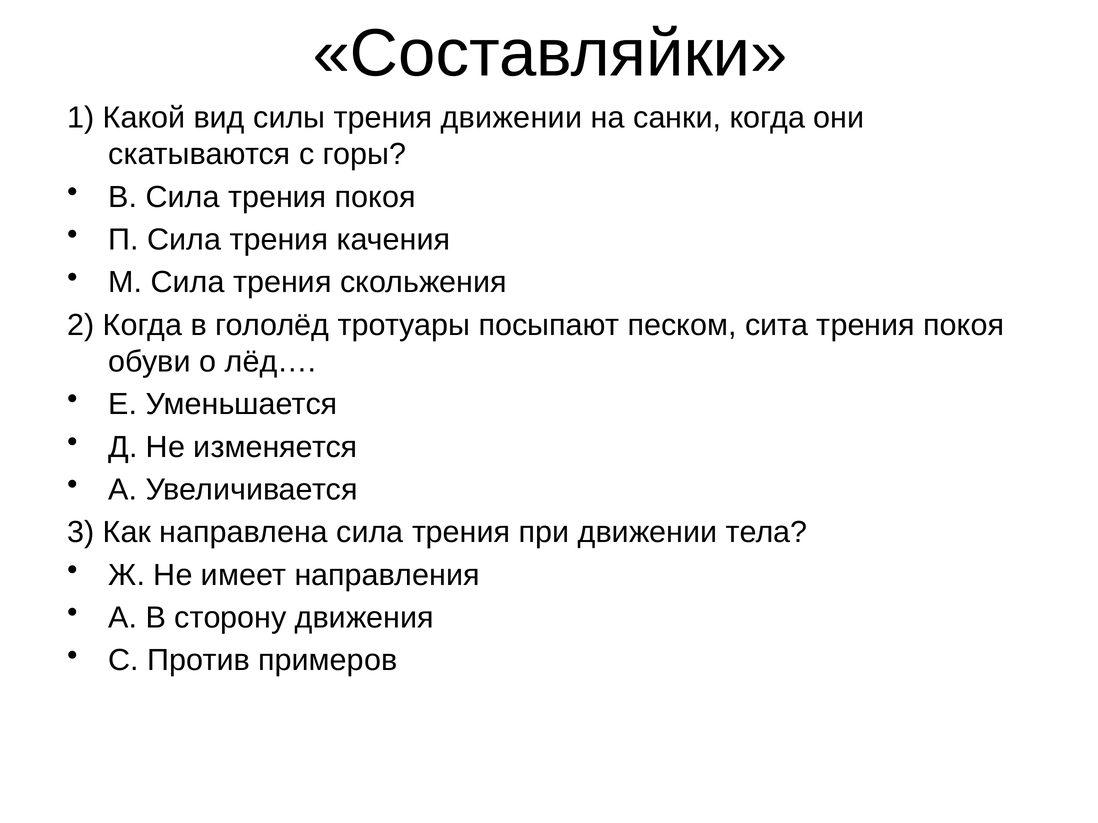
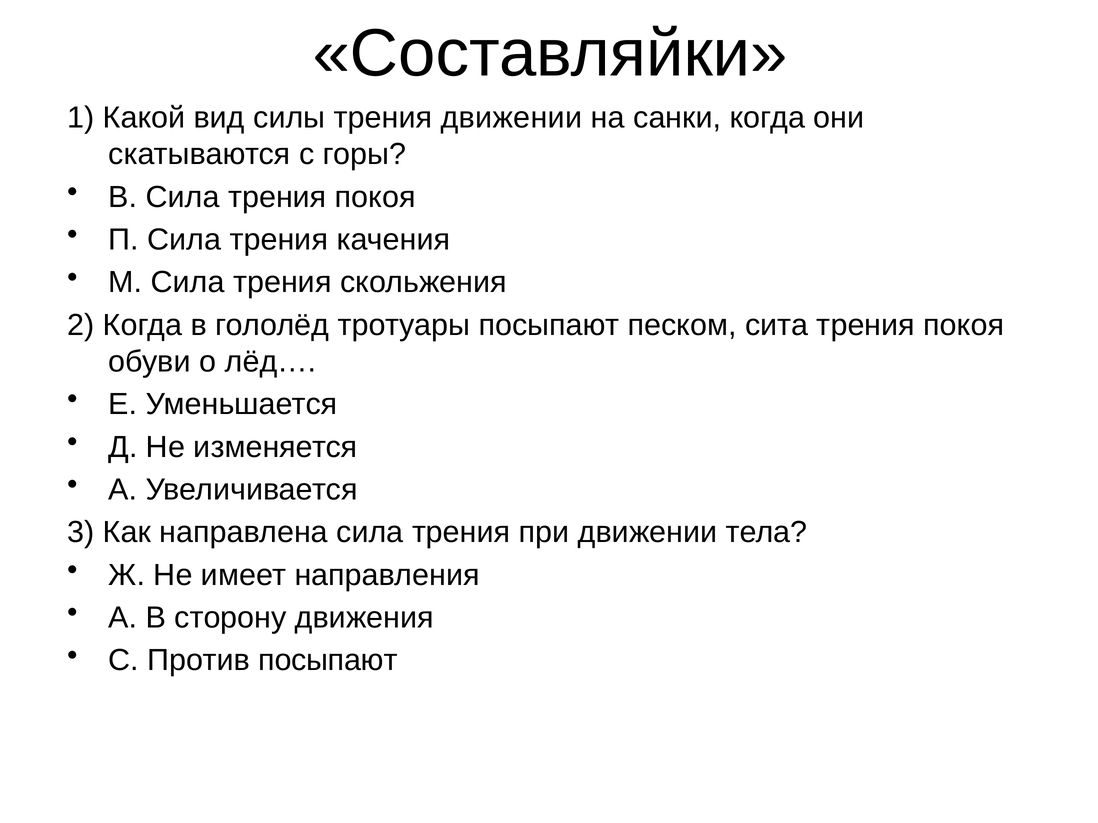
Против примеров: примеров -> посыпают
